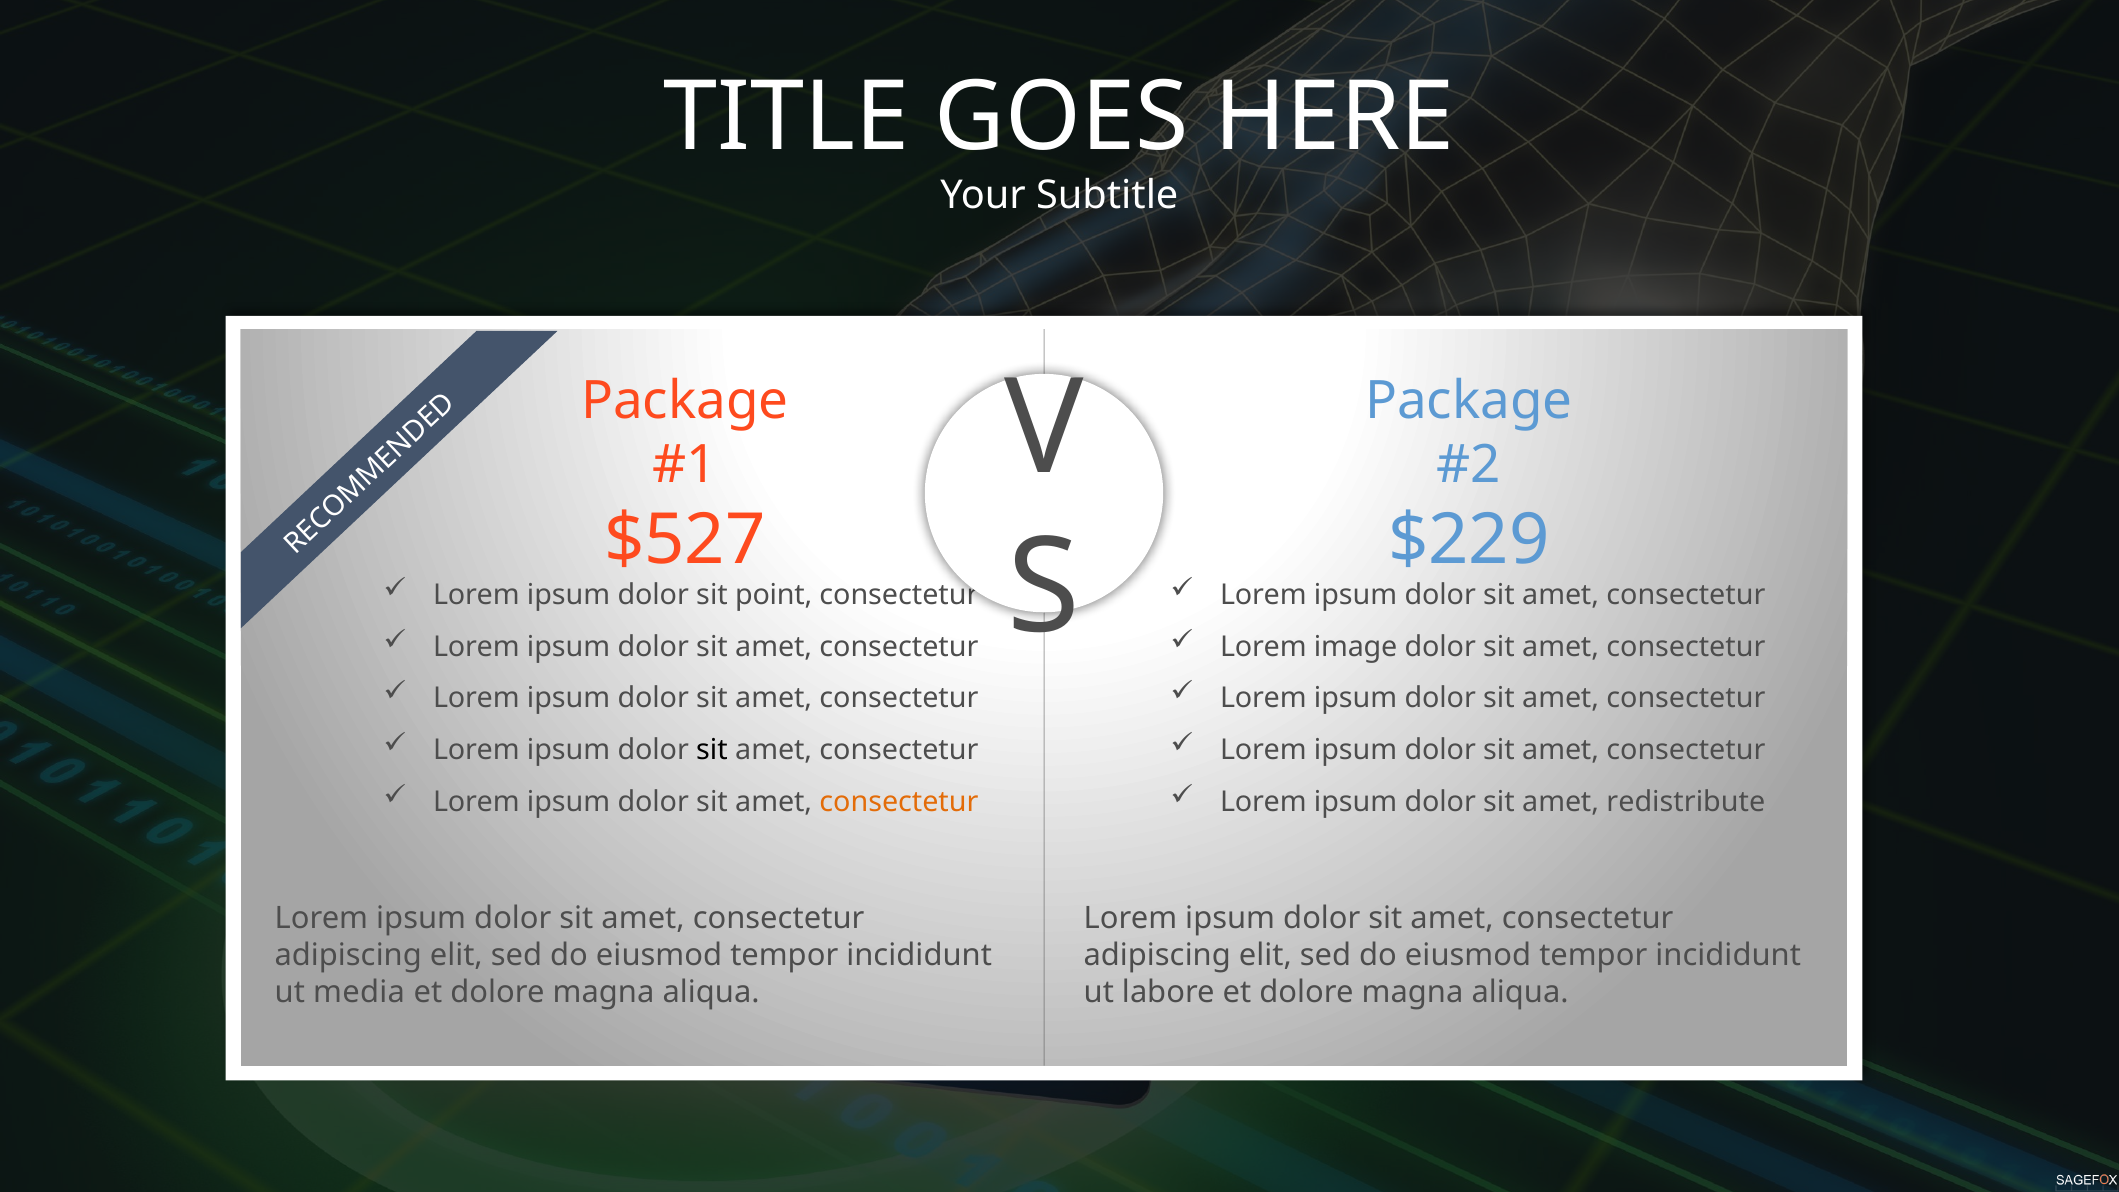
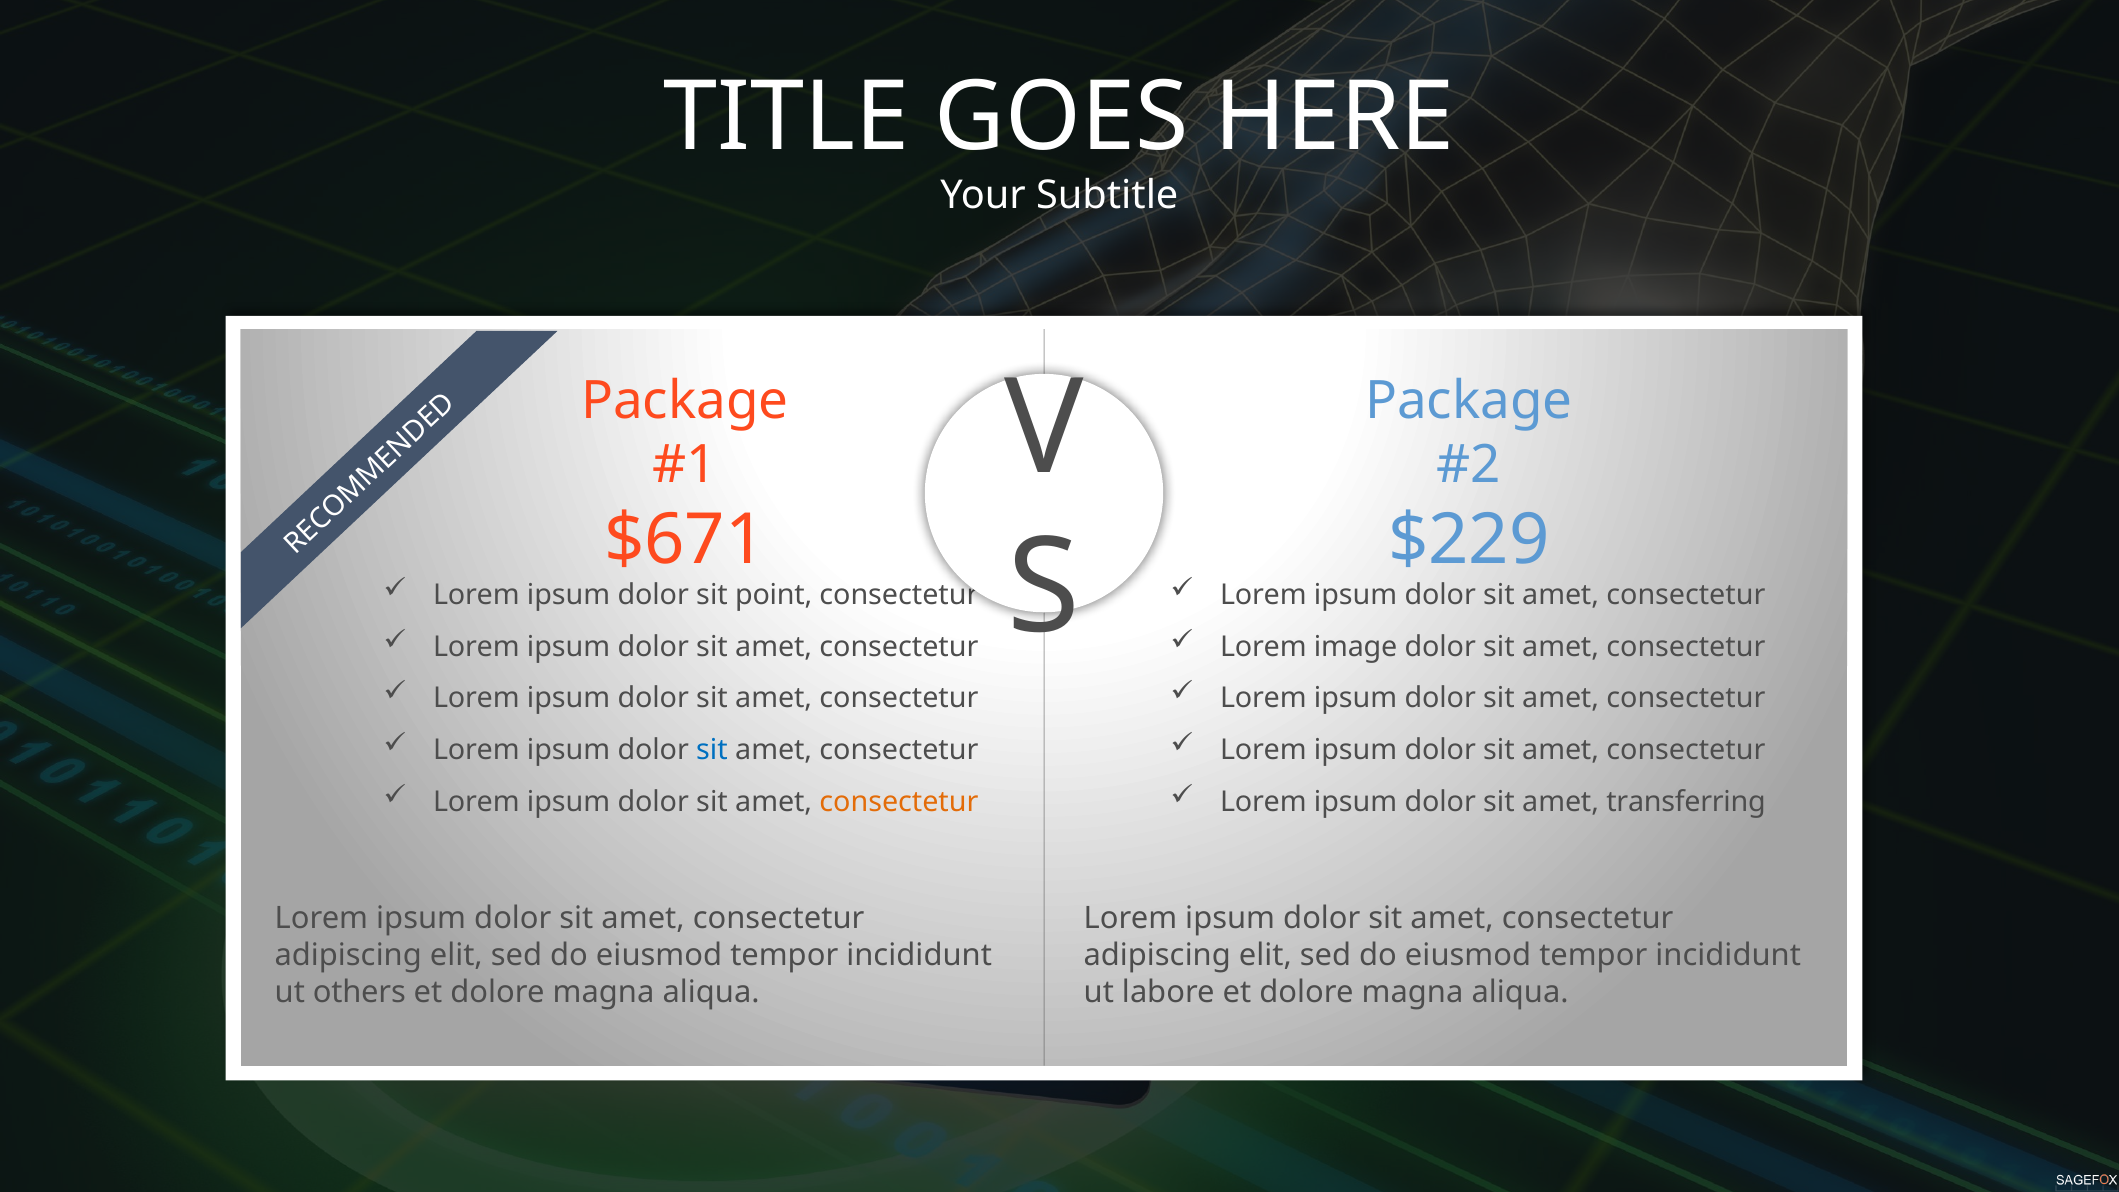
$527: $527 -> $671
sit at (712, 750) colour: black -> blue
redistribute: redistribute -> transferring
media: media -> others
